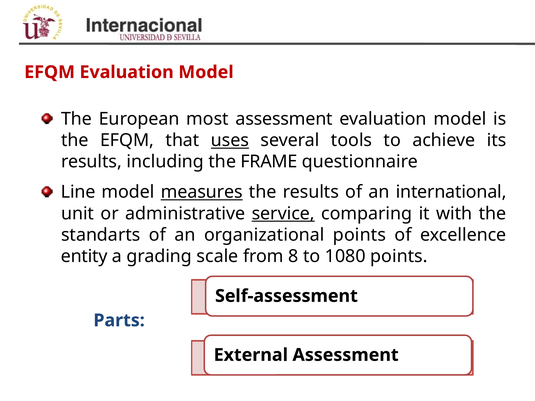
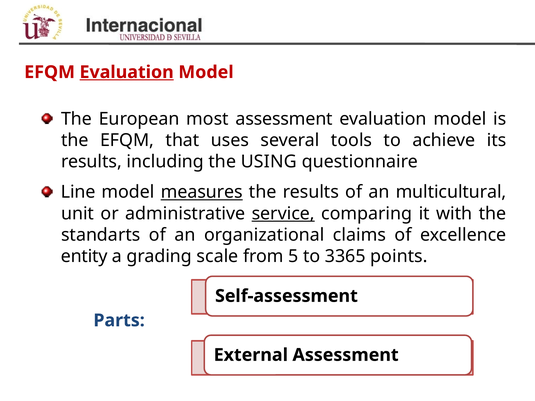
Evaluation at (127, 72) underline: none -> present
uses underline: present -> none
FRAME: FRAME -> USING
international: international -> multicultural
organizational points: points -> claims
8: 8 -> 5
1080: 1080 -> 3365
